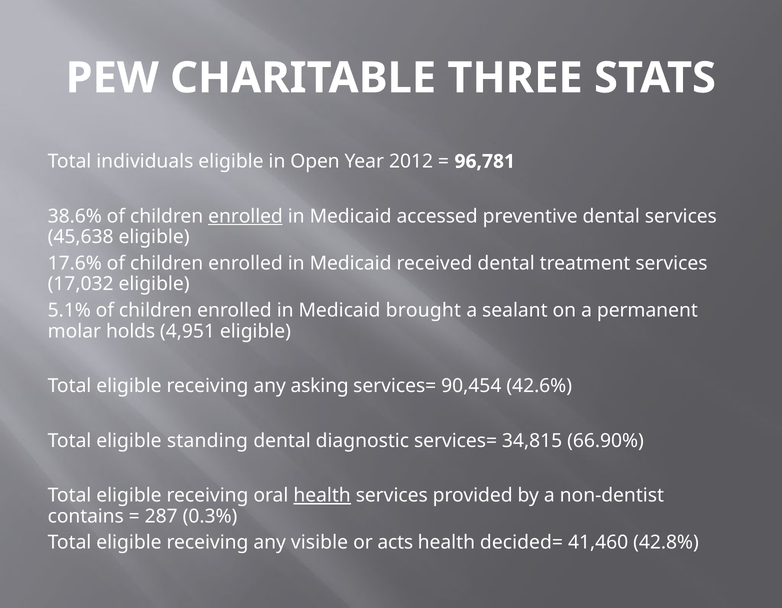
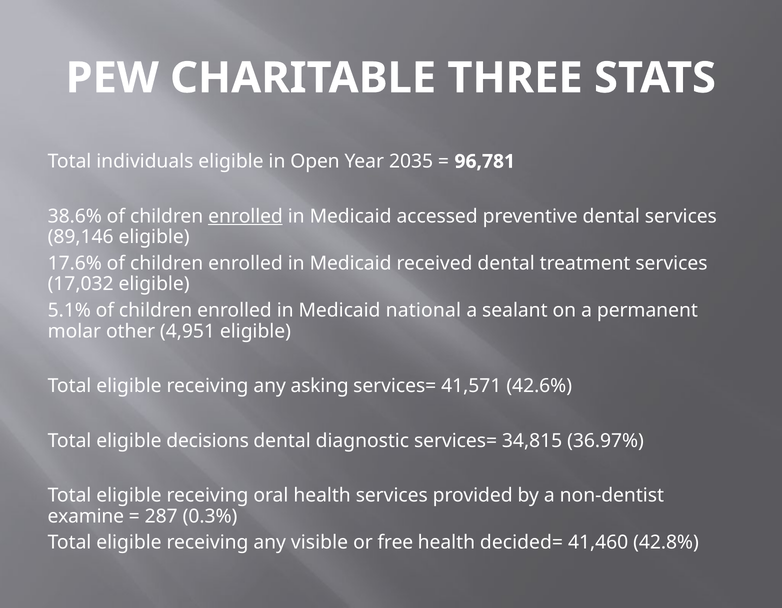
2012: 2012 -> 2035
45,638: 45,638 -> 89,146
brought: brought -> national
holds: holds -> other
90,454: 90,454 -> 41,571
standing: standing -> decisions
66.90%: 66.90% -> 36.97%
health at (322, 496) underline: present -> none
contains: contains -> examine
acts: acts -> free
